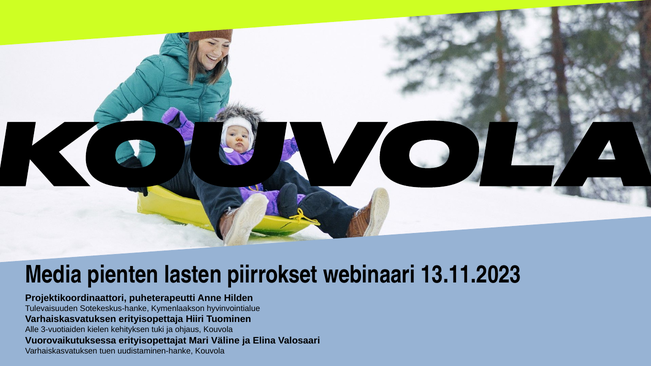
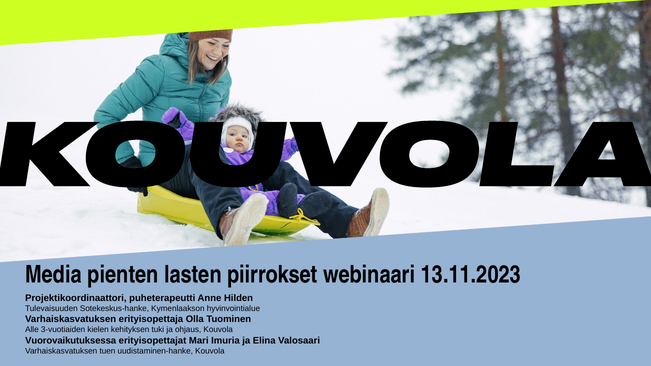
Hiiri: Hiiri -> Olla
Väline: Väline -> Imuria
